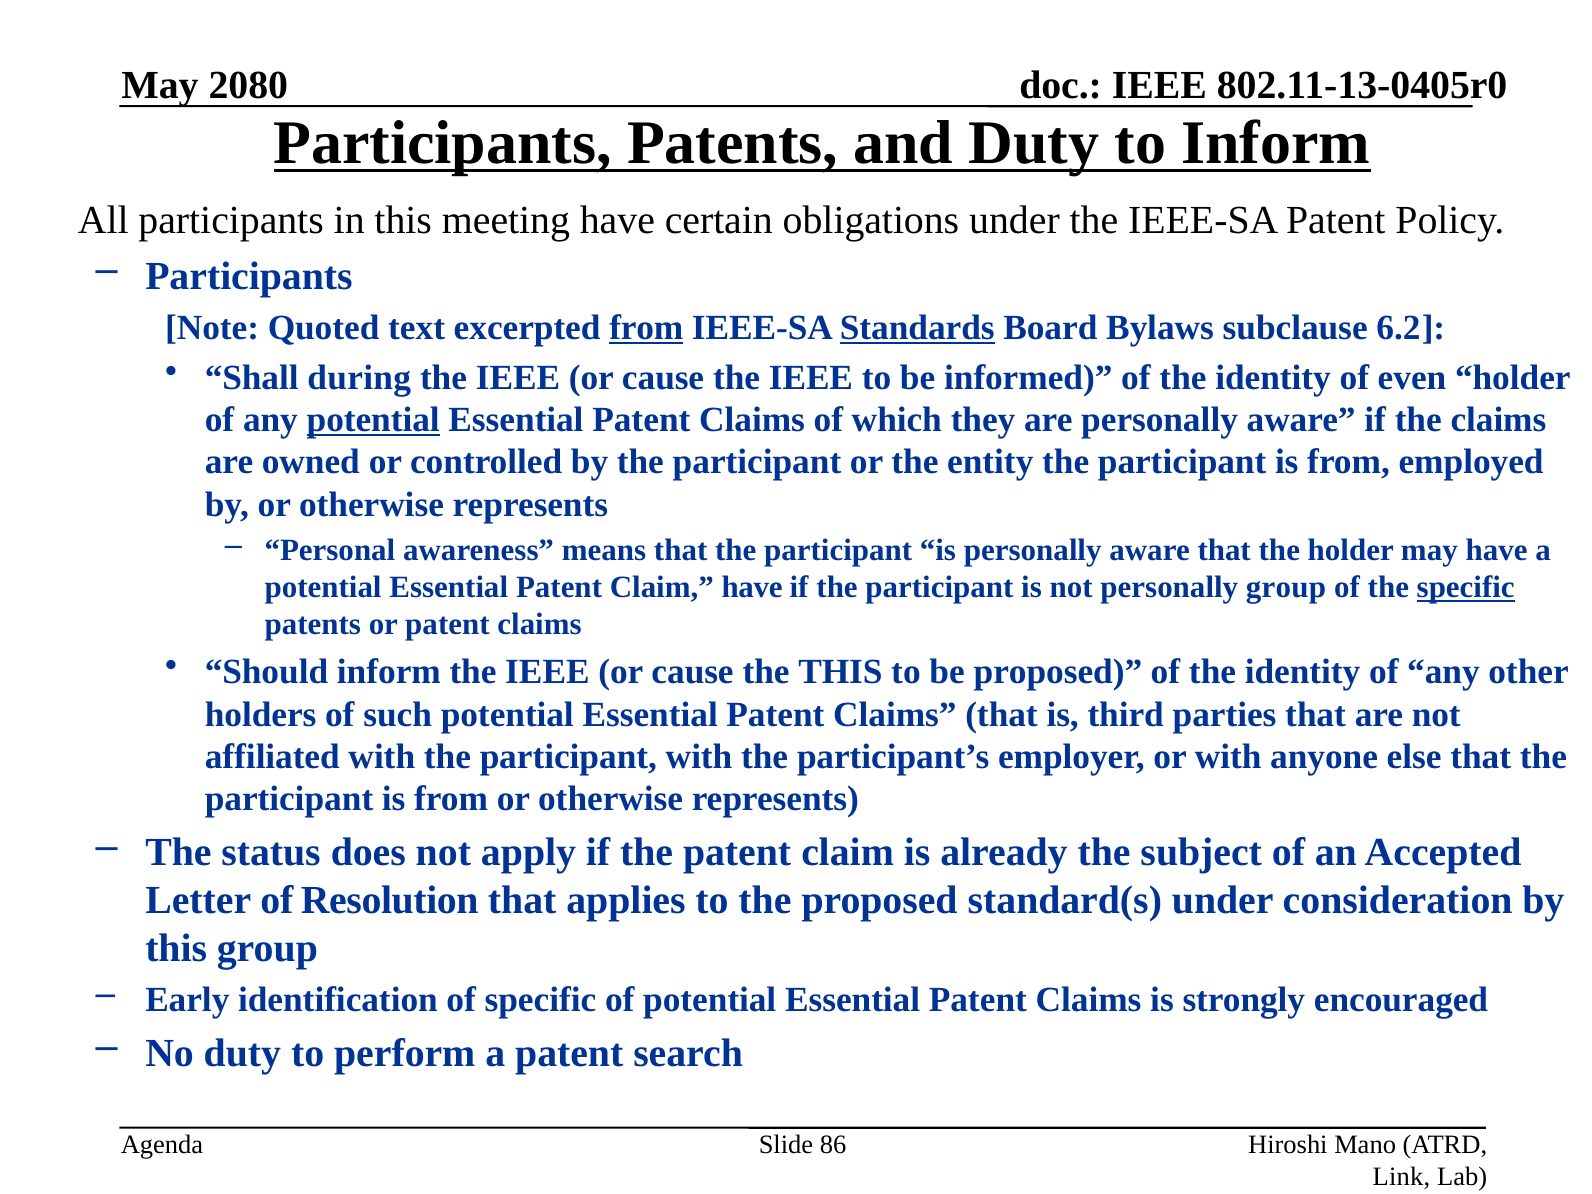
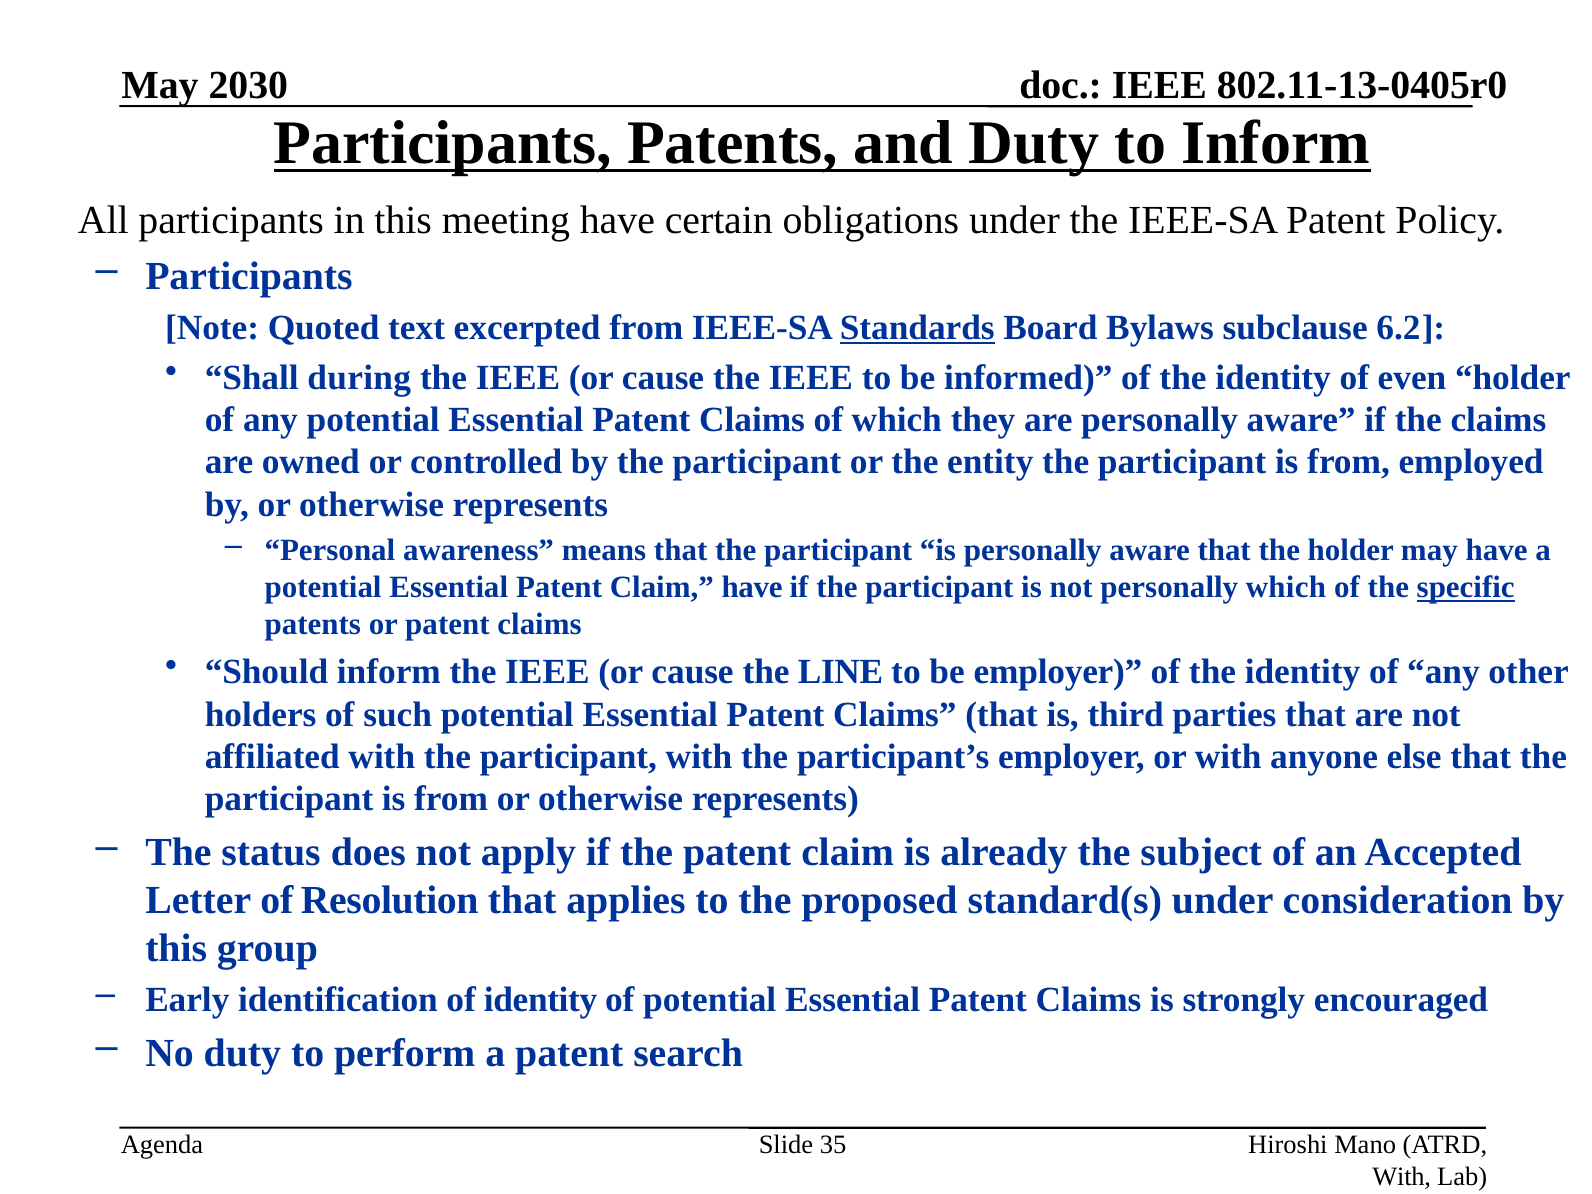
2080: 2080 -> 2030
from at (646, 328) underline: present -> none
potential at (373, 420) underline: present -> none
personally group: group -> which
the THIS: THIS -> LINE
be proposed: proposed -> employer
of specific: specific -> identity
86: 86 -> 35
Link at (1401, 1177): Link -> With
